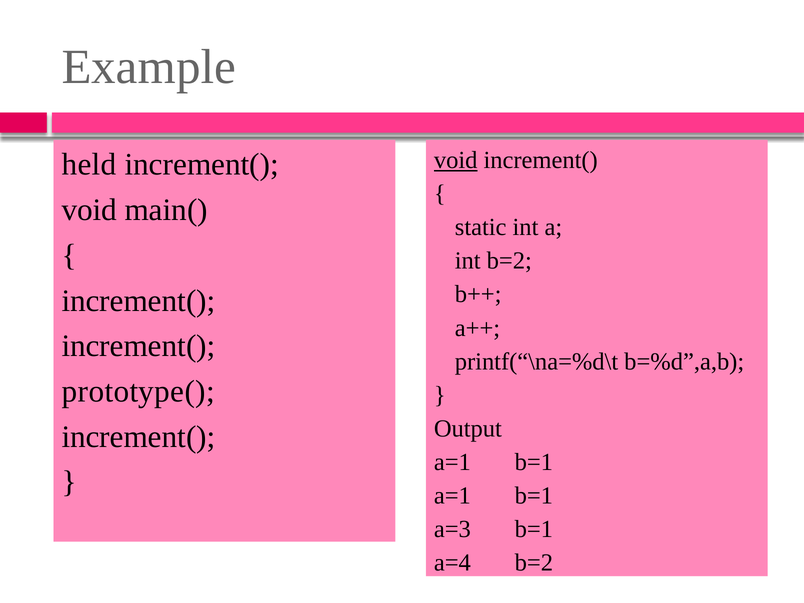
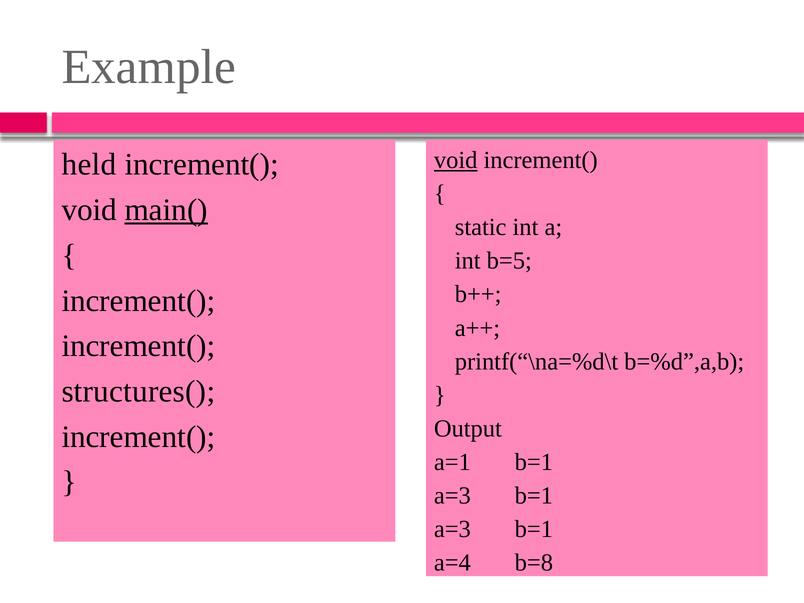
main( underline: none -> present
int b=2: b=2 -> b=5
prototype(: prototype( -> structures(
a=1 at (452, 496): a=1 -> a=3
a=4 b=2: b=2 -> b=8
